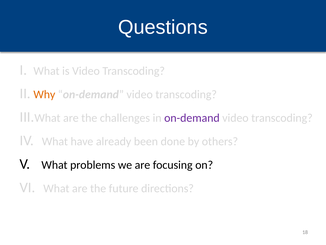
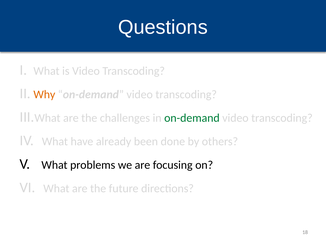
on-demand at (192, 118) colour: purple -> green
